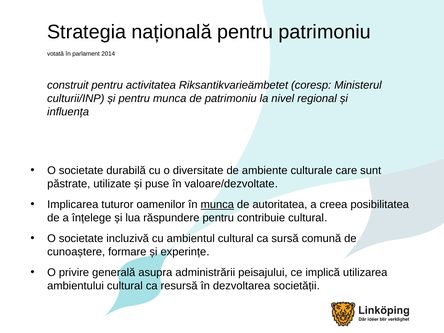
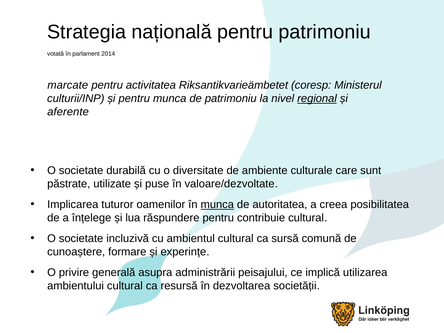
construit: construit -> marcate
regional underline: none -> present
influența: influența -> aferente
